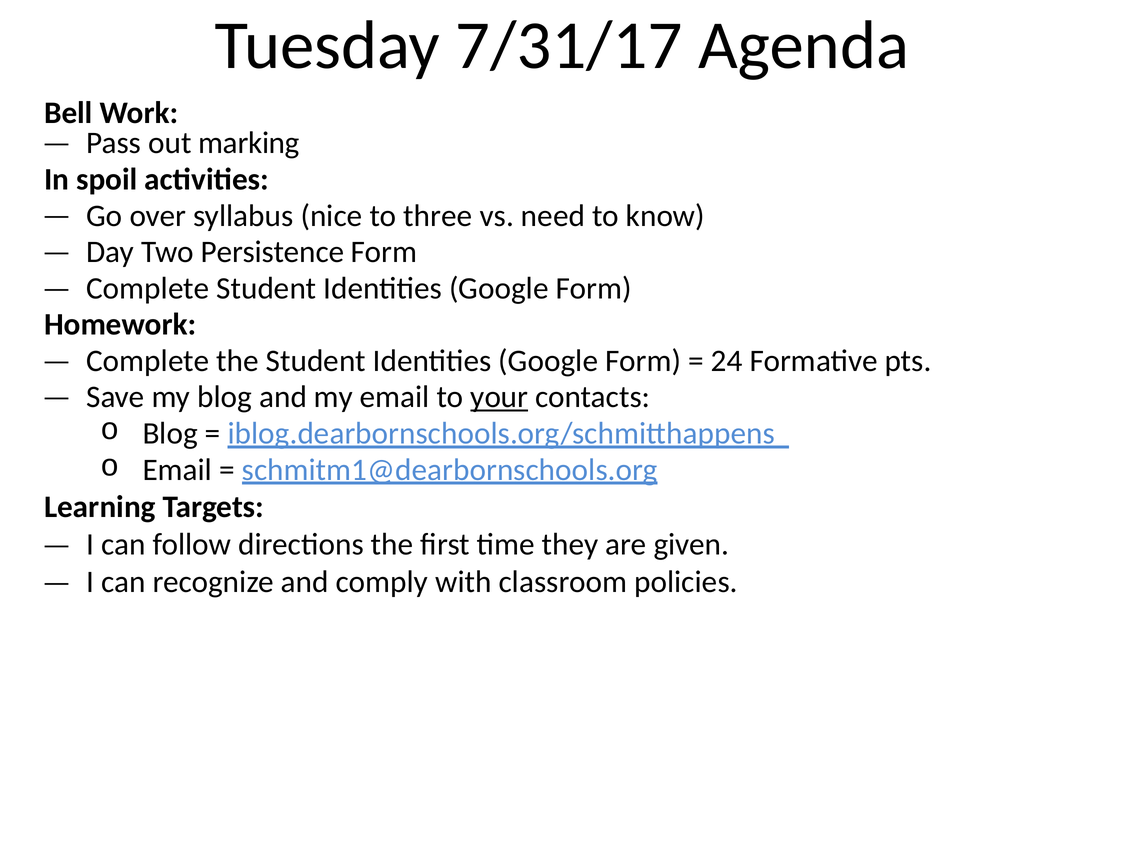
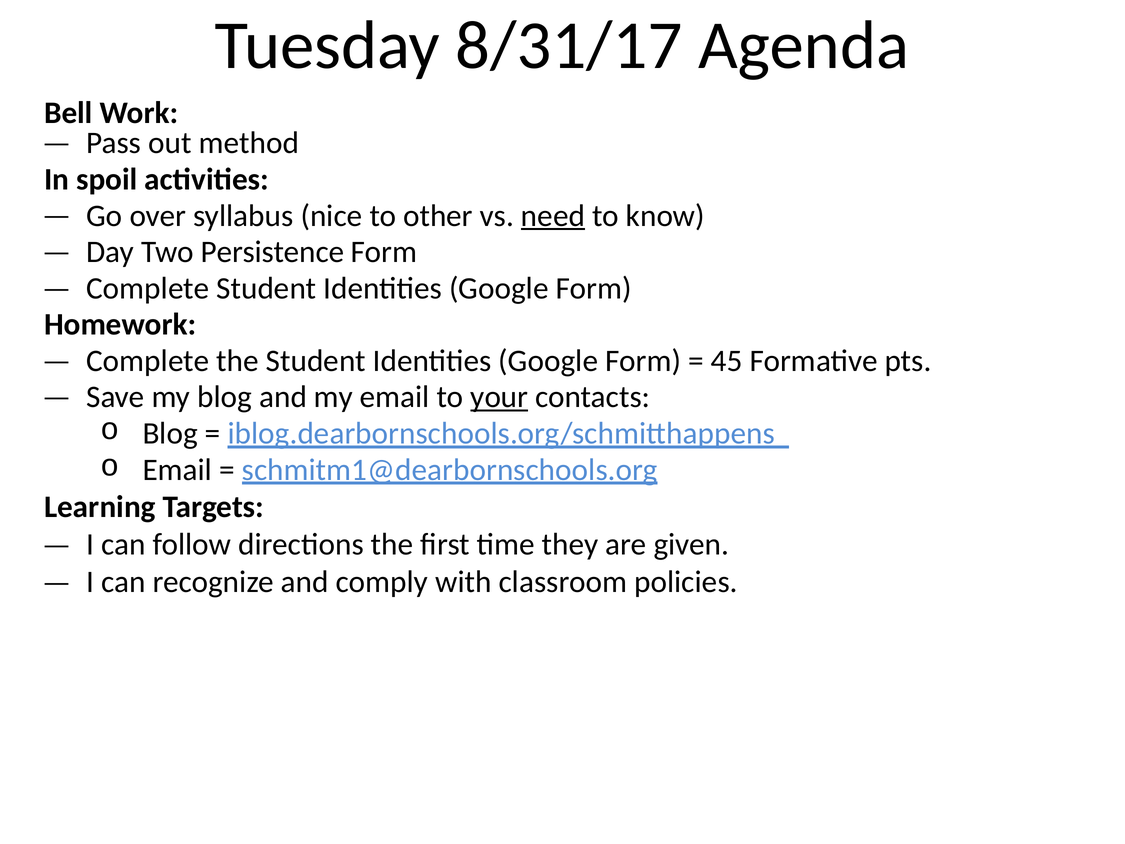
7/31/17: 7/31/17 -> 8/31/17
marking: marking -> method
three: three -> other
need underline: none -> present
24: 24 -> 45
